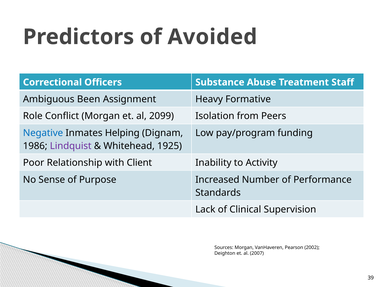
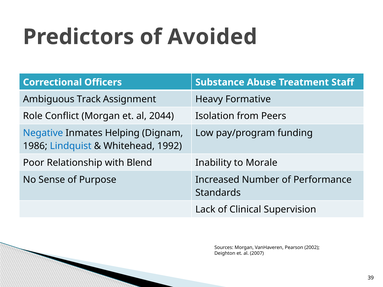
Been: Been -> Track
2099: 2099 -> 2044
Lindquist colour: purple -> blue
1925: 1925 -> 1992
Client: Client -> Blend
Activity: Activity -> Morale
